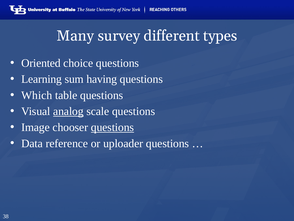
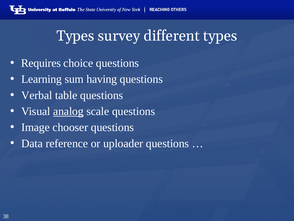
Many at (75, 36): Many -> Types
Oriented: Oriented -> Requires
Which: Which -> Verbal
questions at (112, 127) underline: present -> none
